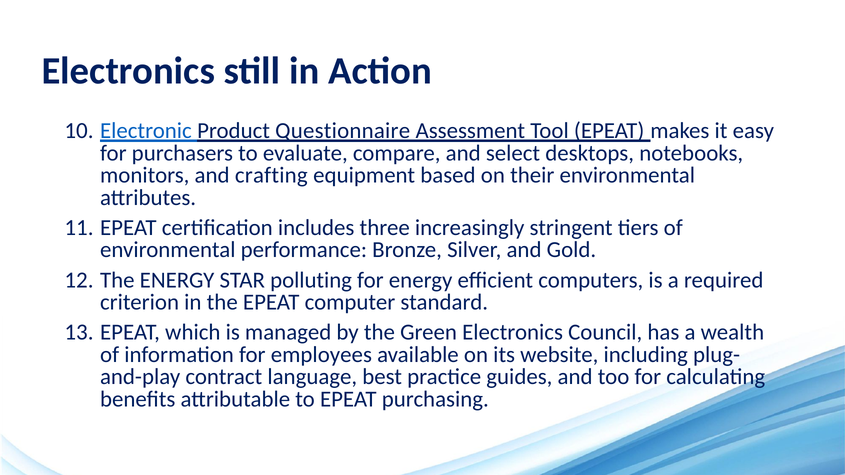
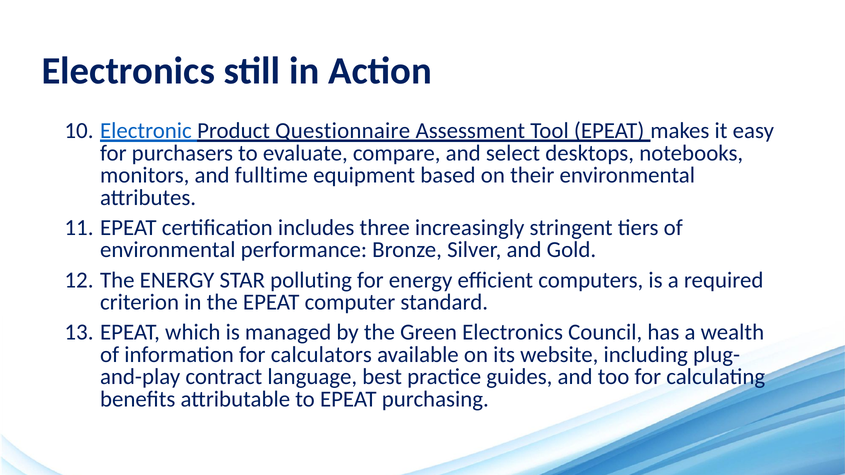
crafting: crafting -> fulltime
employees: employees -> calculators
